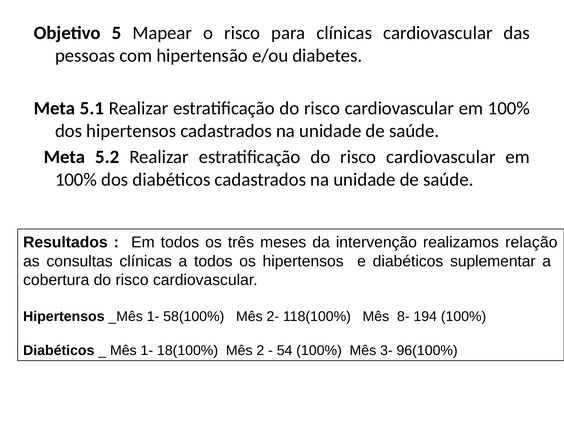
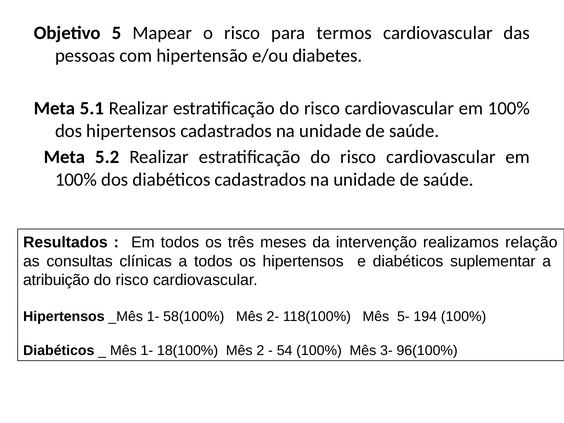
para clínicas: clínicas -> termos
cobertura: cobertura -> atribuição
8-: 8- -> 5-
